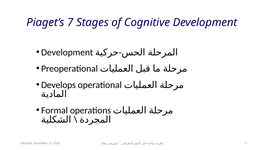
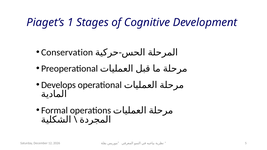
7: 7 -> 1
Development at (67, 52): Development -> Conservation
